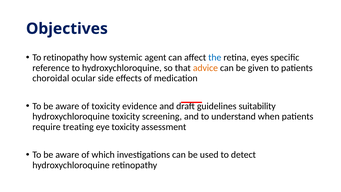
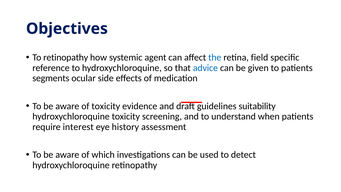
eyes: eyes -> field
advice colour: orange -> blue
choroidal: choroidal -> segments
treating: treating -> interest
eye toxicity: toxicity -> history
